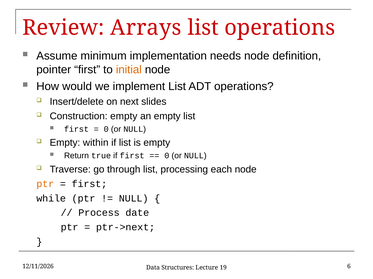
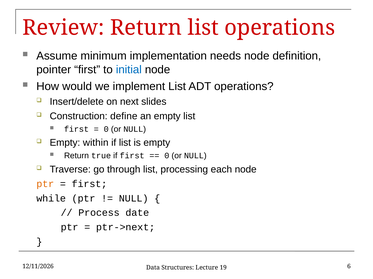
Review Arrays: Arrays -> Return
initial colour: orange -> blue
Construction empty: empty -> define
